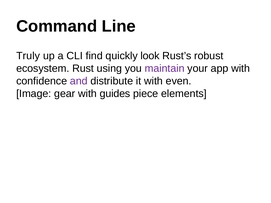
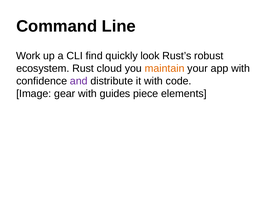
Truly: Truly -> Work
using: using -> cloud
maintain colour: purple -> orange
even: even -> code
